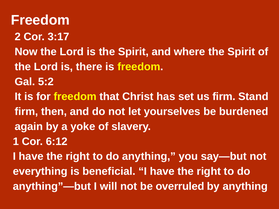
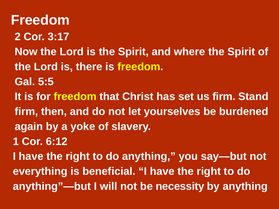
5:2: 5:2 -> 5:5
overruled: overruled -> necessity
